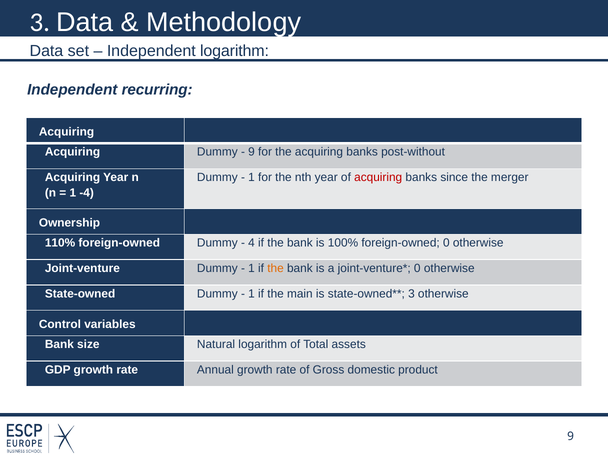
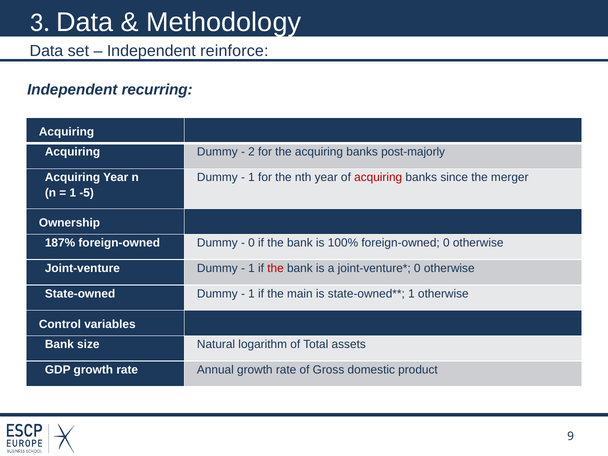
Independent logarithm: logarithm -> reinforce
9 at (251, 152): 9 -> 2
post-without: post-without -> post-majorly
-4: -4 -> -5
110%: 110% -> 187%
4 at (251, 243): 4 -> 0
the at (276, 268) colour: orange -> red
3 at (411, 294): 3 -> 1
